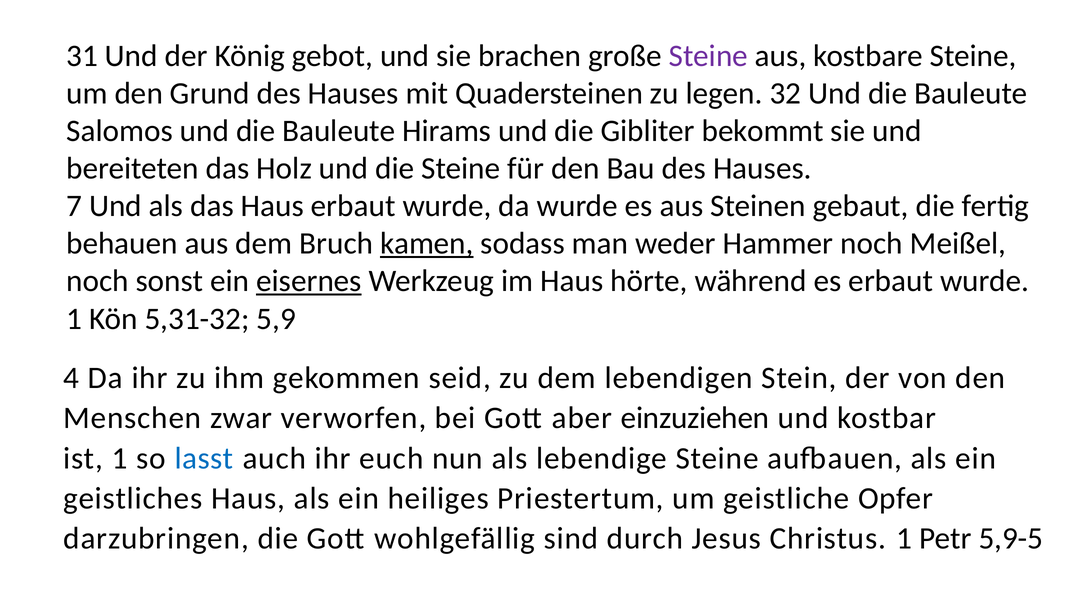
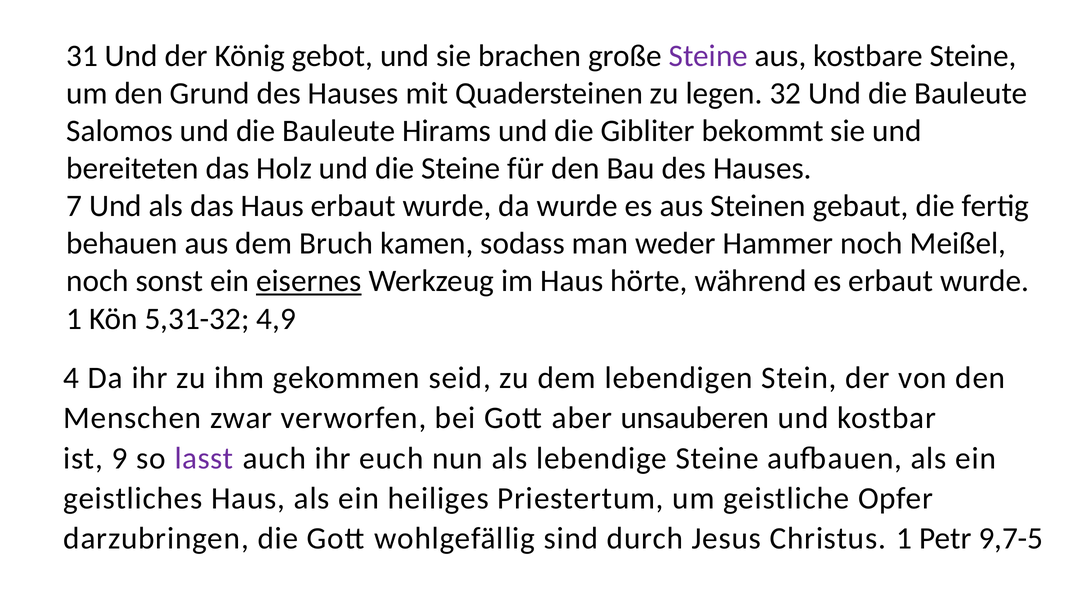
kamen underline: present -> none
5,9: 5,9 -> 4,9
einzuziehen: einzuziehen -> unsauberen
ist 1: 1 -> 9
lasst colour: blue -> purple
5,9-5: 5,9-5 -> 9,7-5
